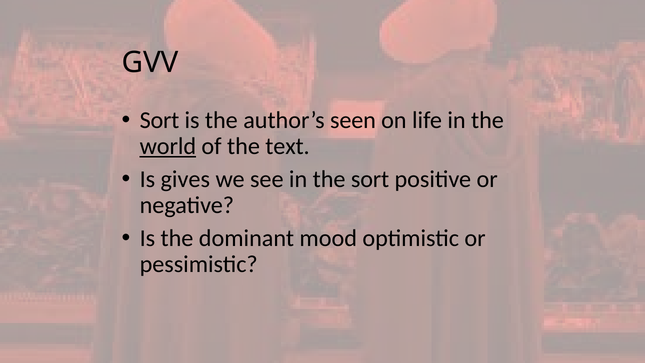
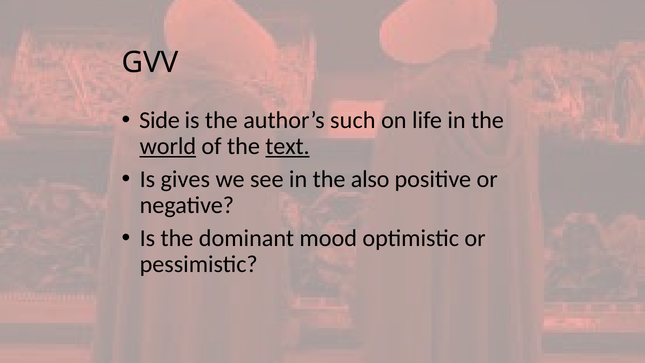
Sort at (159, 120): Sort -> Side
seen: seen -> such
text underline: none -> present
the sort: sort -> also
